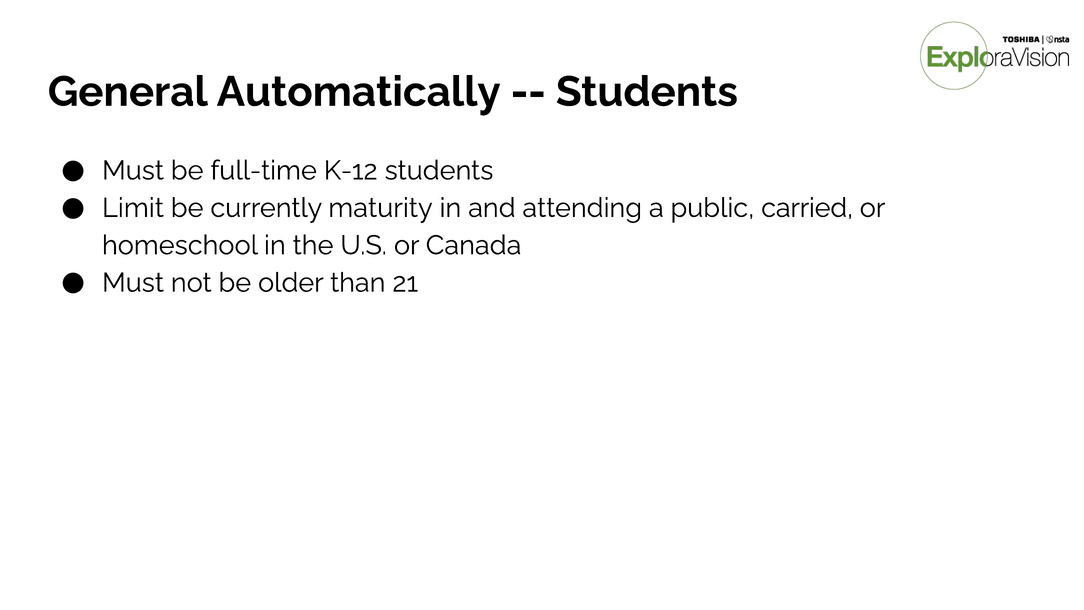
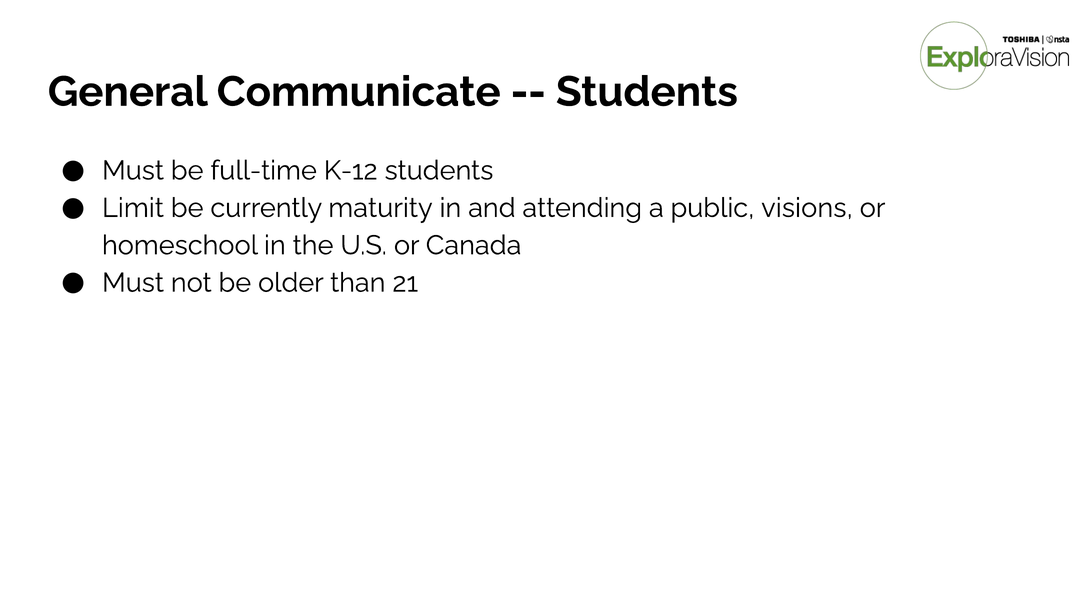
Automatically: Automatically -> Communicate
carried: carried -> visions
